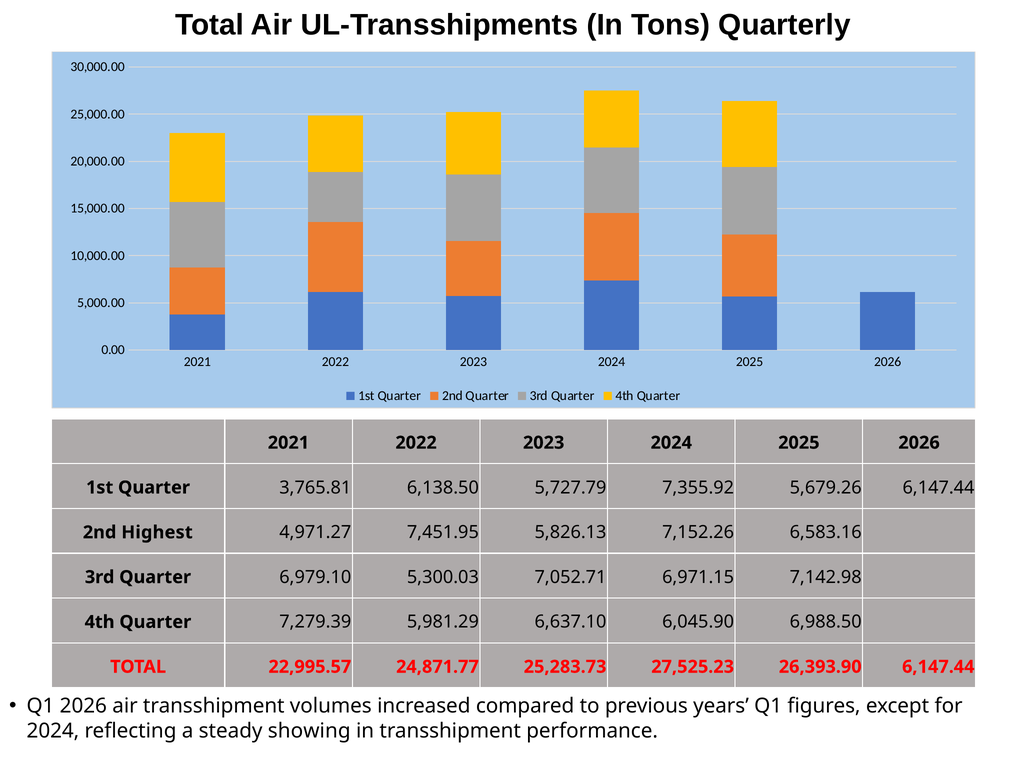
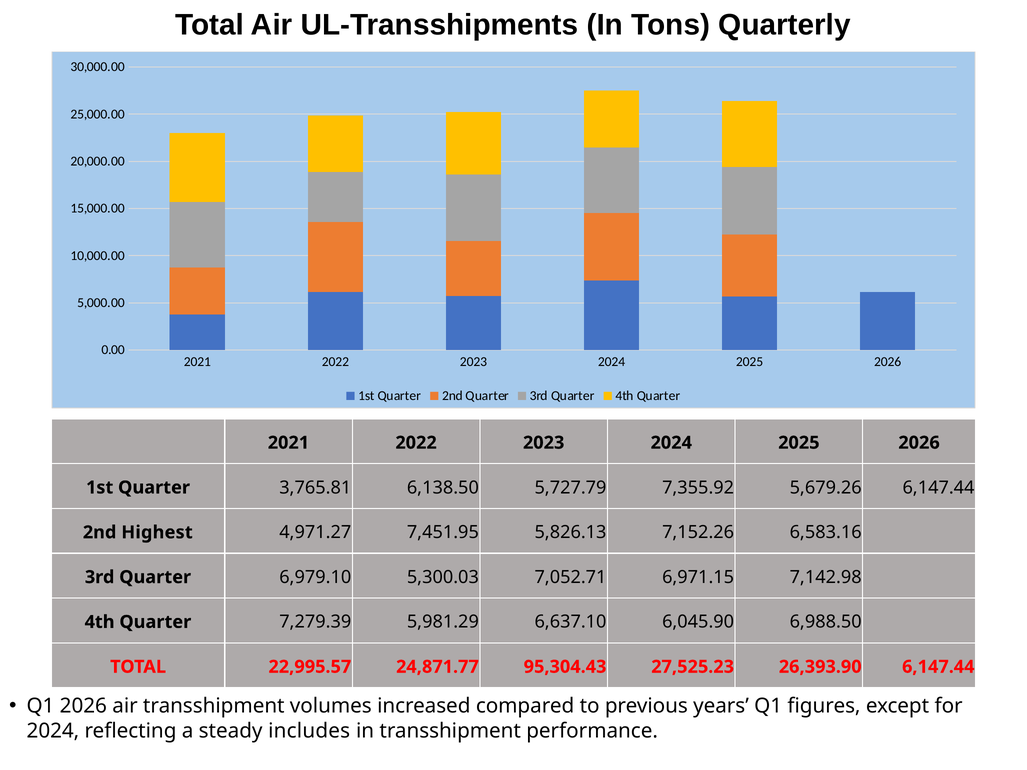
25,283.73: 25,283.73 -> 95,304.43
showing: showing -> includes
